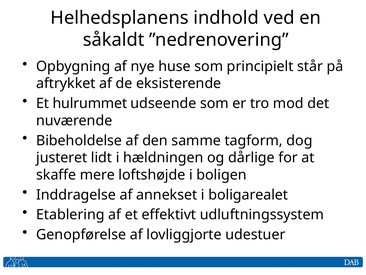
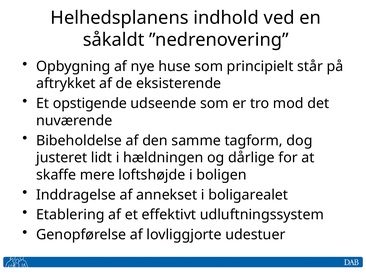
hulrummet: hulrummet -> opstigende
